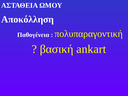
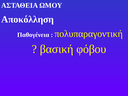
ankart: ankart -> φόβου
